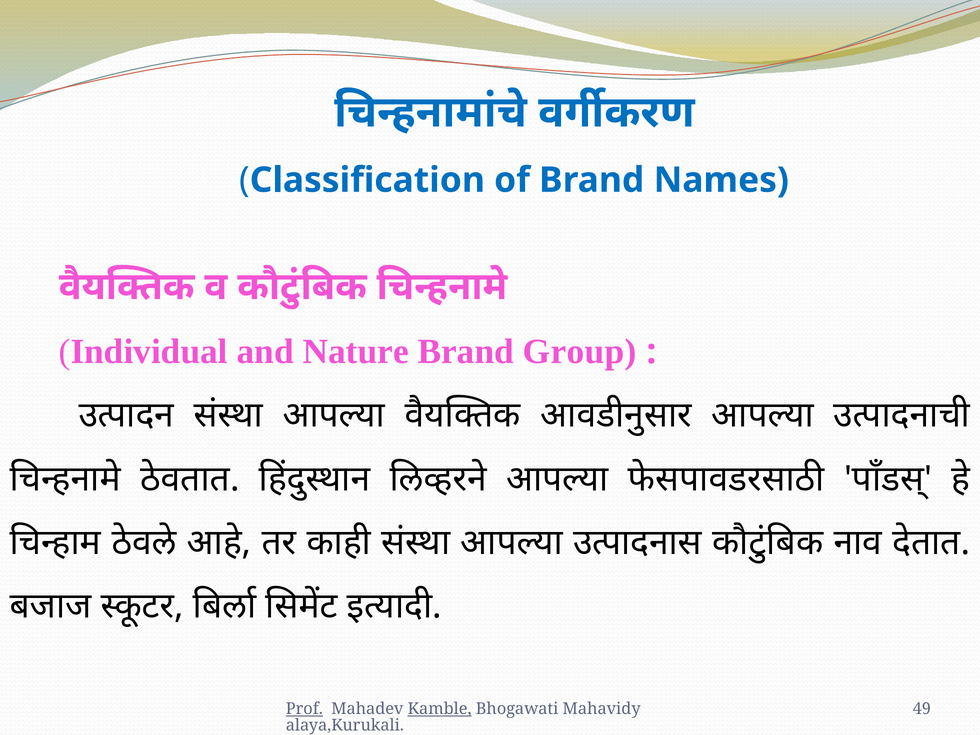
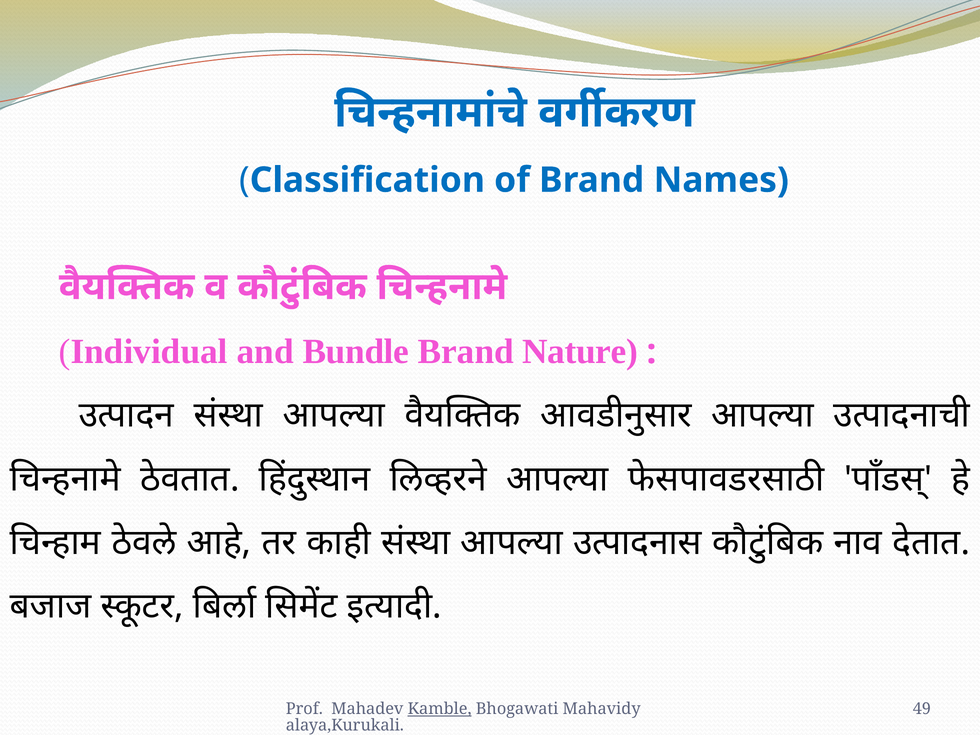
Nature: Nature -> Bundle
Group: Group -> Nature
Prof underline: present -> none
